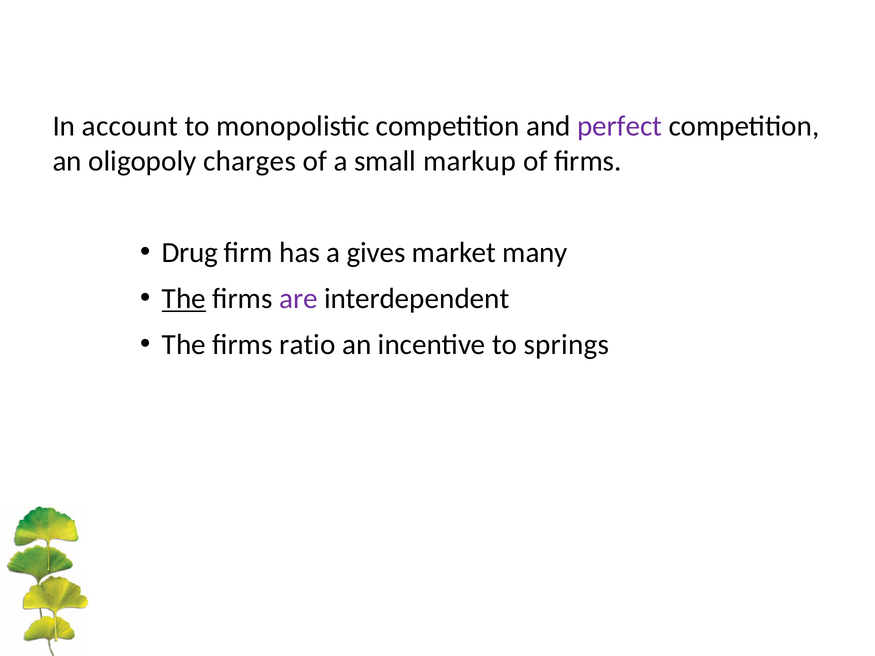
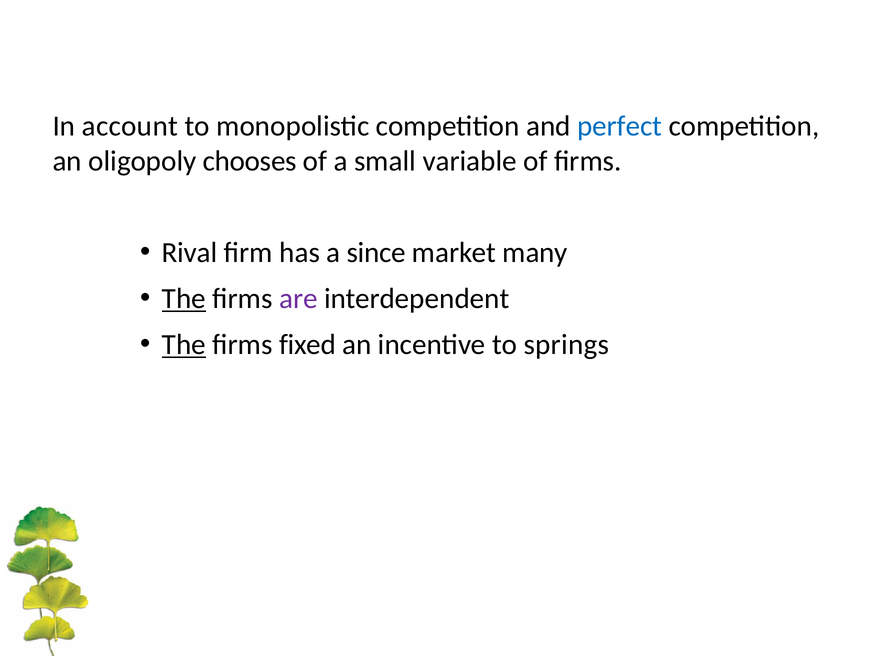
perfect colour: purple -> blue
charges: charges -> chooses
markup: markup -> variable
Drug: Drug -> Rival
gives: gives -> since
The at (184, 345) underline: none -> present
ratio: ratio -> fixed
